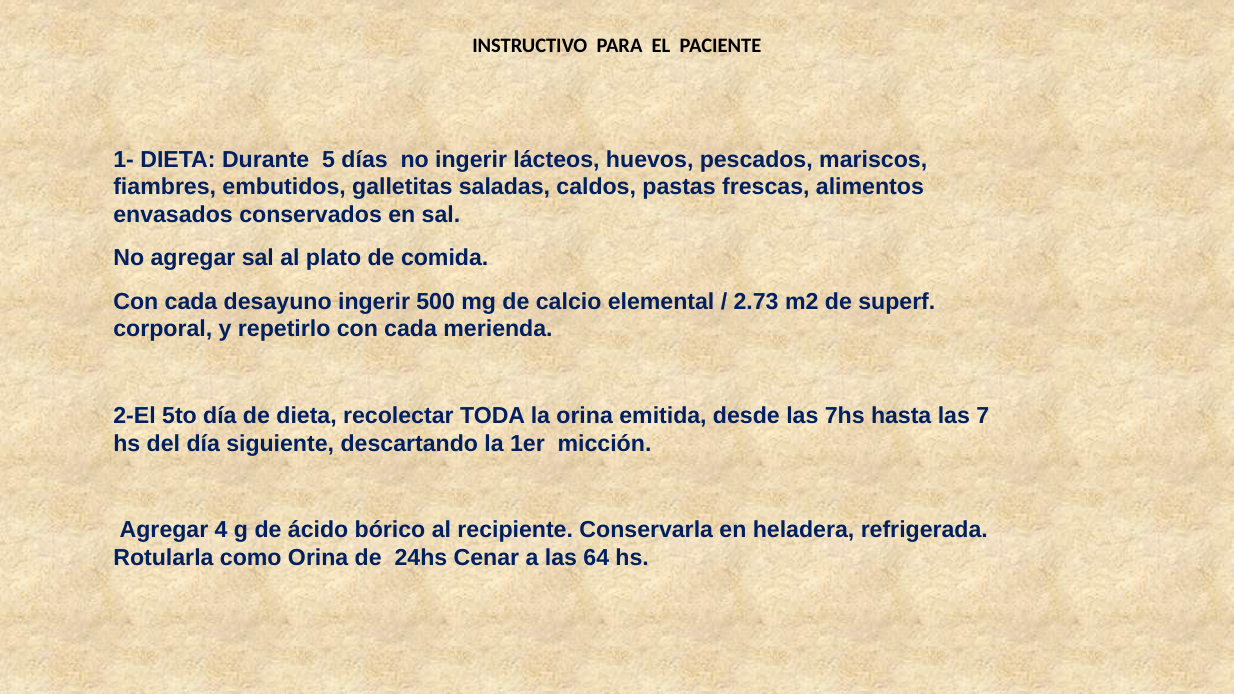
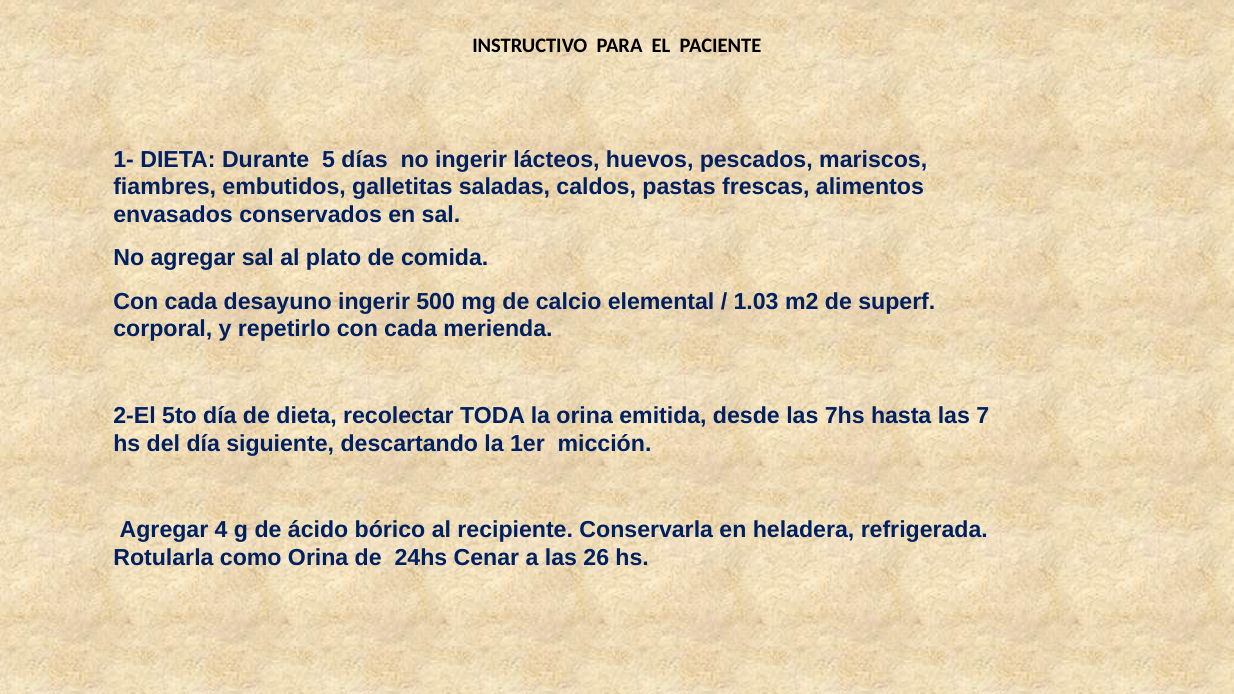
2.73: 2.73 -> 1.03
64: 64 -> 26
